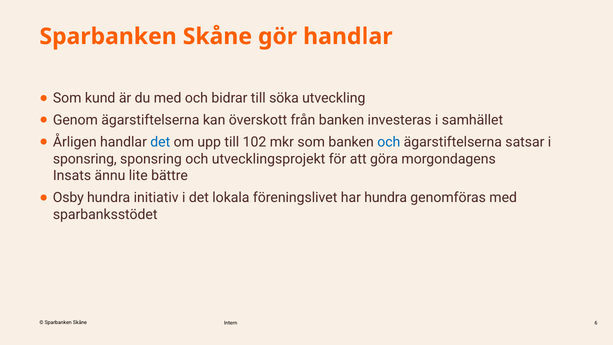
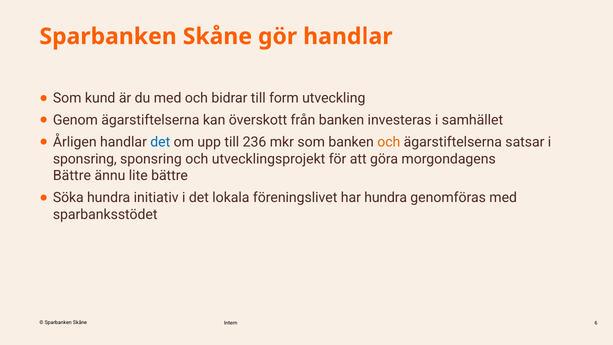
söka: söka -> form
102: 102 -> 236
och at (389, 142) colour: blue -> orange
Insats at (72, 176): Insats -> Bättre
Osby: Osby -> Söka
